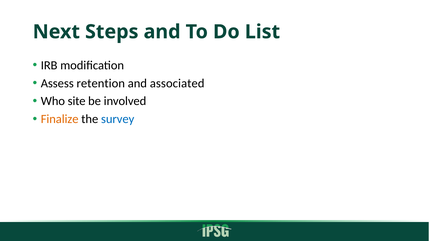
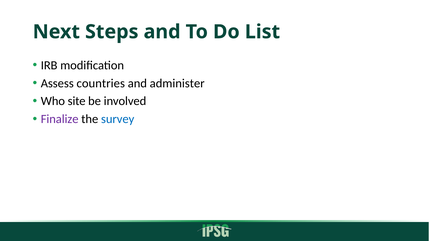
retention: retention -> countries
associated: associated -> administer
Finalize colour: orange -> purple
